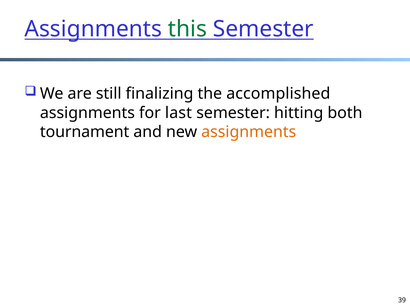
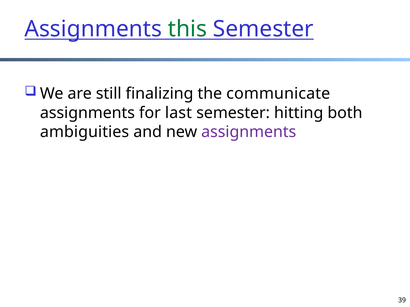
accomplished: accomplished -> communicate
tournament: tournament -> ambiguities
assignments at (249, 132) colour: orange -> purple
